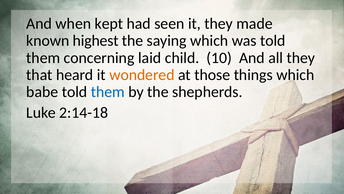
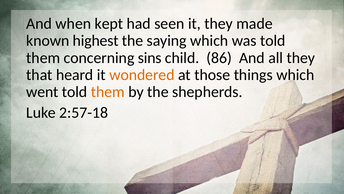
laid: laid -> sins
10: 10 -> 86
babe: babe -> went
them at (108, 92) colour: blue -> orange
2:14-18: 2:14-18 -> 2:57-18
